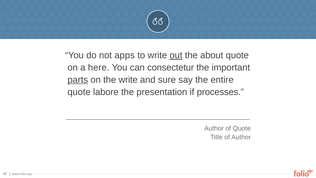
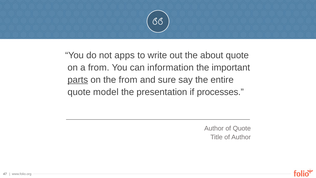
out underline: present -> none
a here: here -> from
consectetur: consectetur -> information
the write: write -> from
labore: labore -> model
